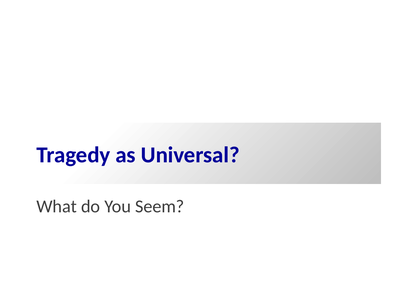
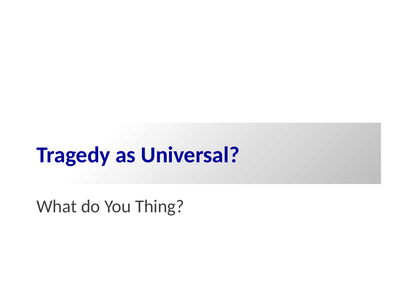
Seem: Seem -> Thing
